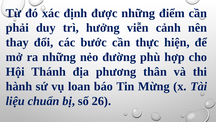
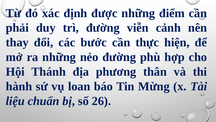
trì hưởng: hưởng -> đường
